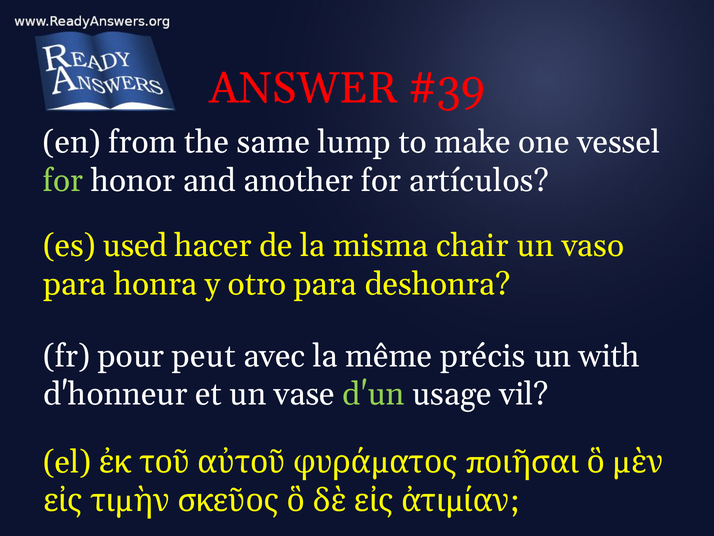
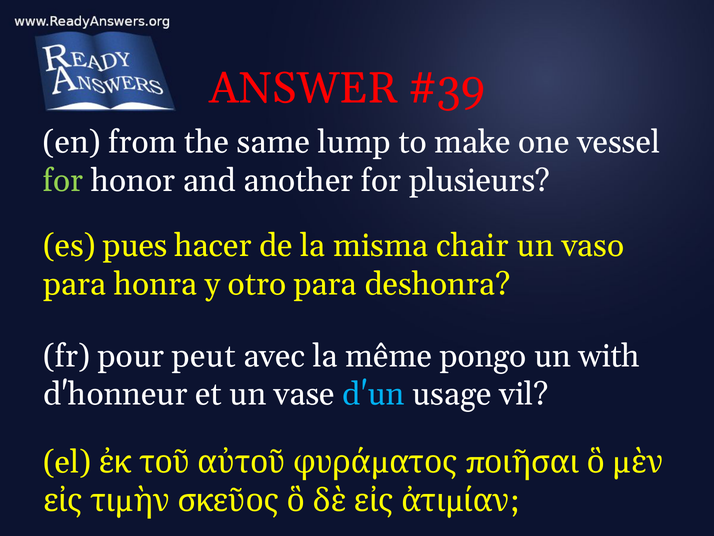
artículos: artículos -> plusieurs
used: used -> pues
précis: précis -> pongo
d'un colour: light green -> light blue
